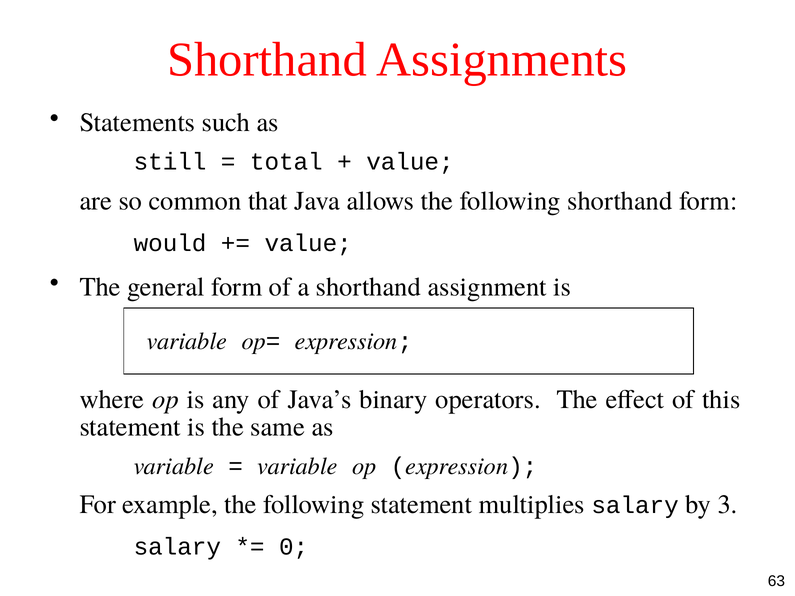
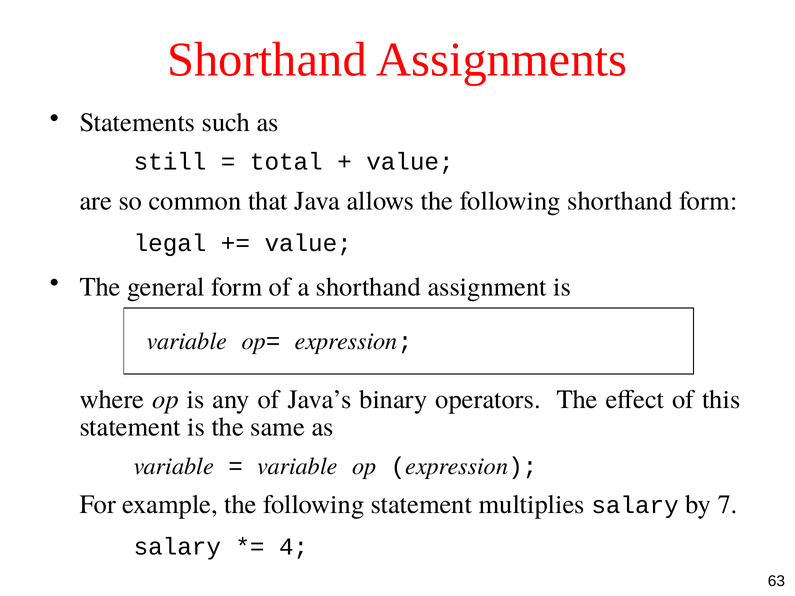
would: would -> legal
3: 3 -> 7
0: 0 -> 4
